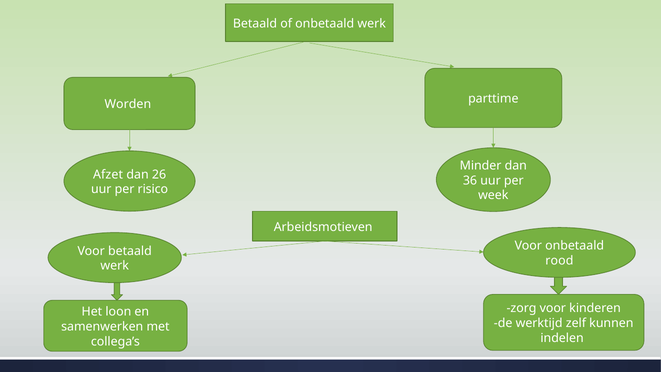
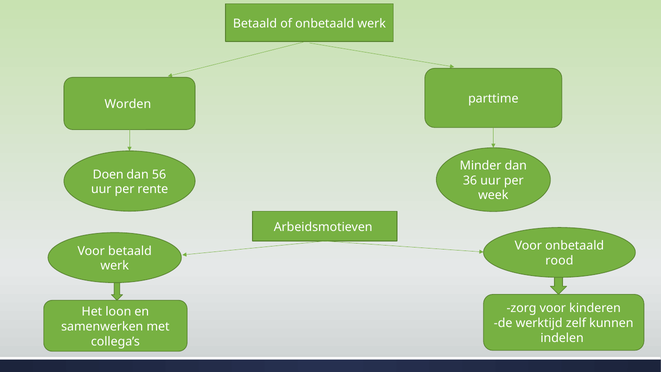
Afzet: Afzet -> Doen
26: 26 -> 56
risico: risico -> rente
